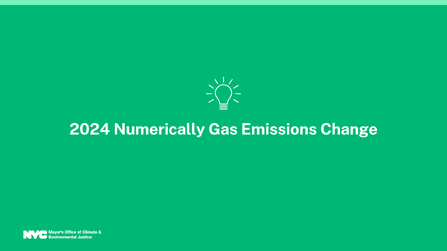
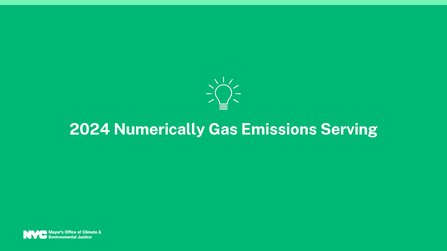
Change: Change -> Serving
